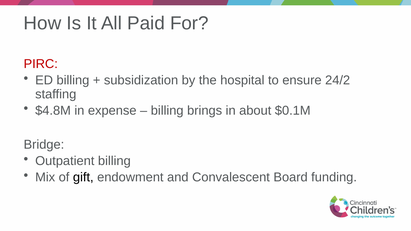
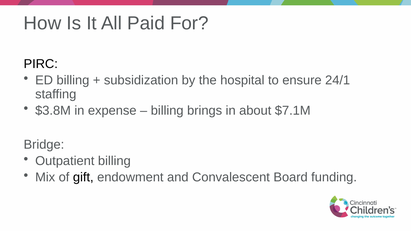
PIRC colour: red -> black
24/2: 24/2 -> 24/1
$4.8M: $4.8M -> $3.8M
$0.1M: $0.1M -> $7.1M
